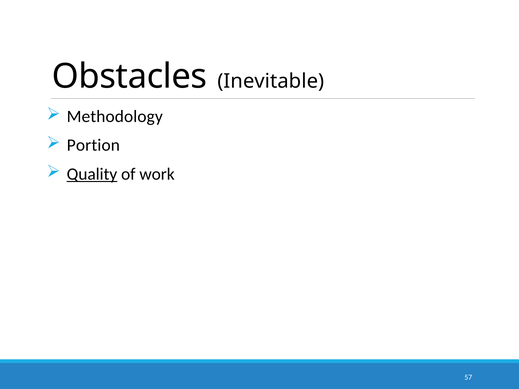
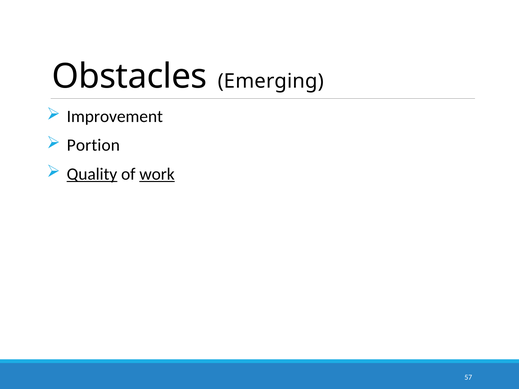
Inevitable: Inevitable -> Emerging
Methodology: Methodology -> Improvement
work underline: none -> present
